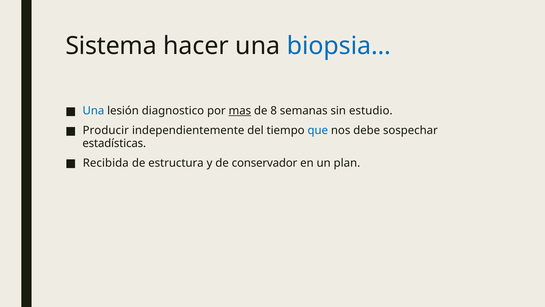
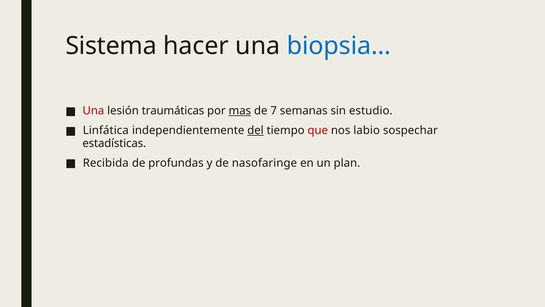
Una at (93, 111) colour: blue -> red
diagnostico: diagnostico -> traumáticas
8: 8 -> 7
Producir: Producir -> Linfática
del underline: none -> present
que colour: blue -> red
debe: debe -> labio
estructura: estructura -> profundas
conservador: conservador -> nasofaringe
